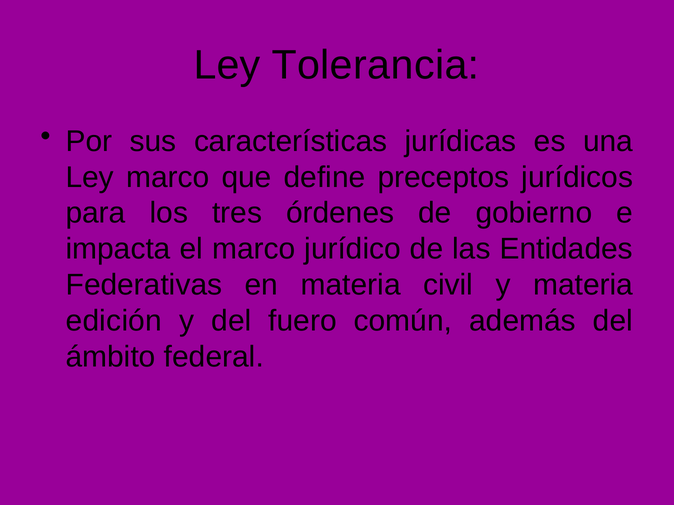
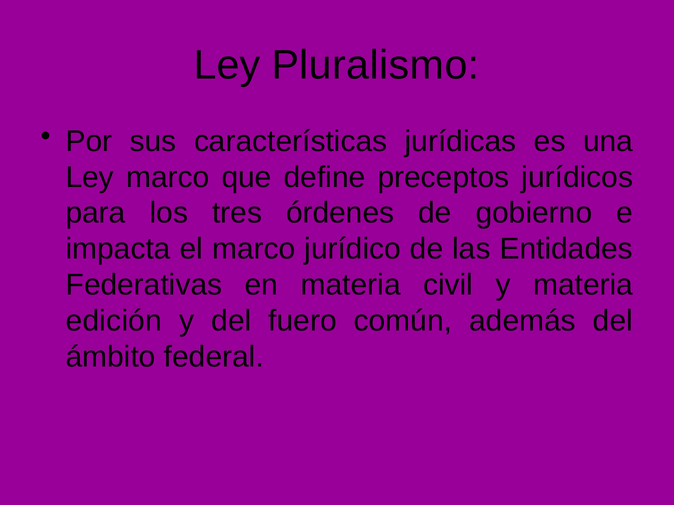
Tolerancia: Tolerancia -> Pluralismo
